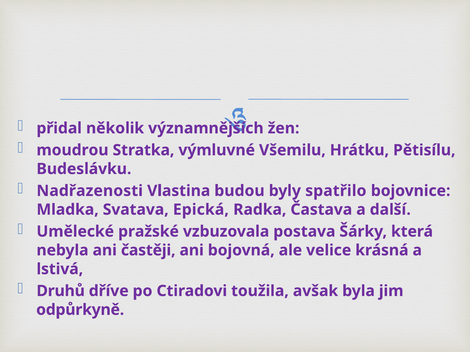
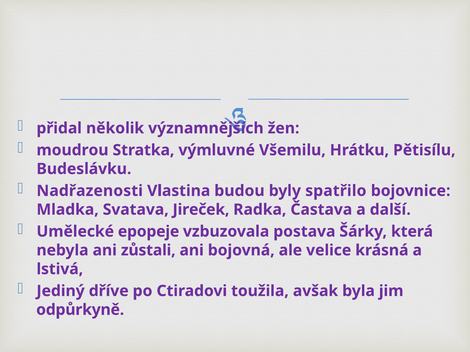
Epická: Epická -> Jireček
pražské: pražské -> epopeje
častěji: častěji -> zůstali
Druhů: Druhů -> Jediný
